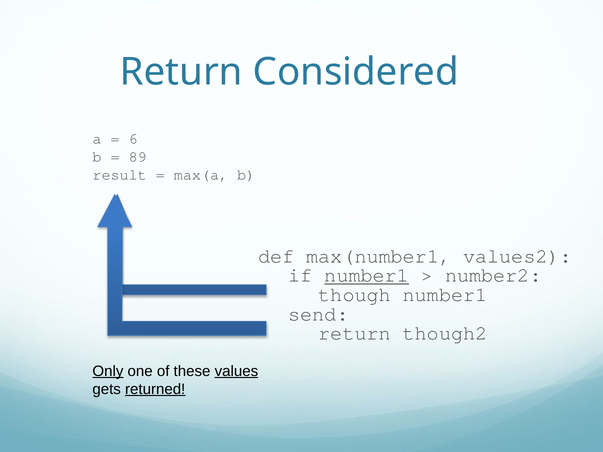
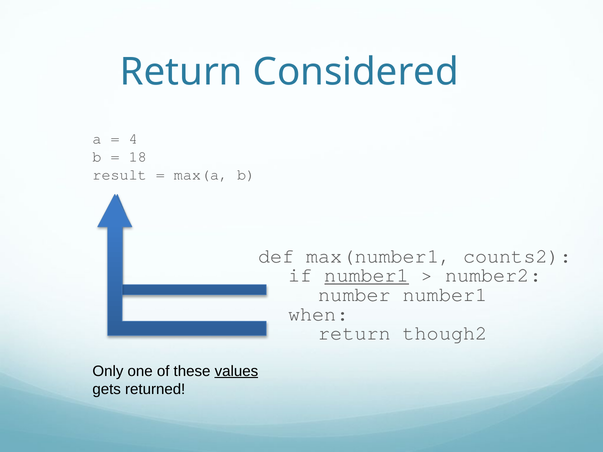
6: 6 -> 4
89: 89 -> 18
values2: values2 -> counts2
though: though -> number
send: send -> when
Only underline: present -> none
returned underline: present -> none
